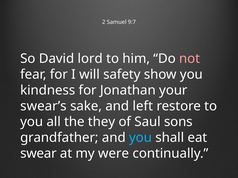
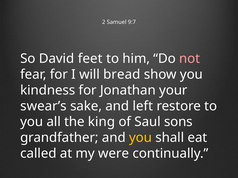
lord: lord -> feet
safety: safety -> bread
they: they -> king
you at (141, 138) colour: light blue -> yellow
swear: swear -> called
